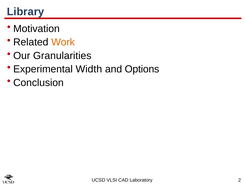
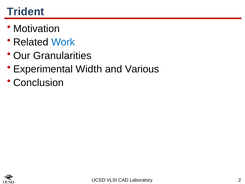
Library: Library -> Trident
Work colour: orange -> blue
Options: Options -> Various
